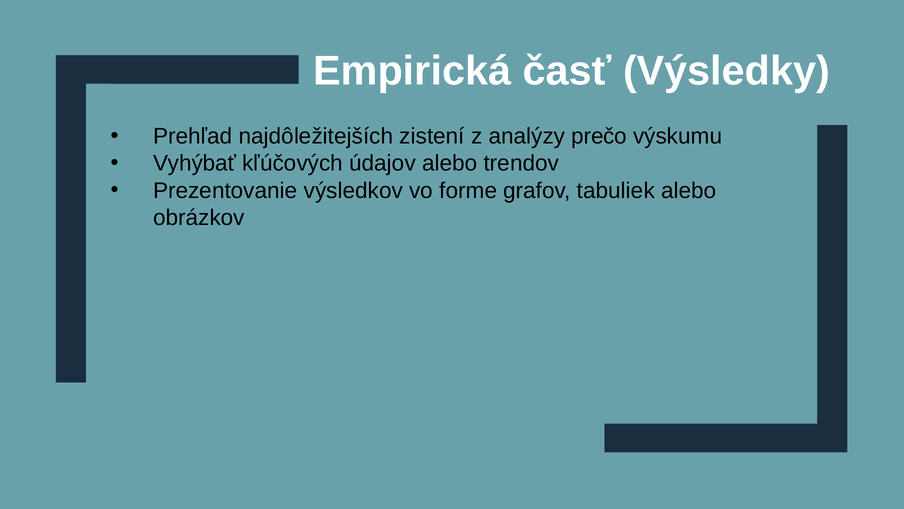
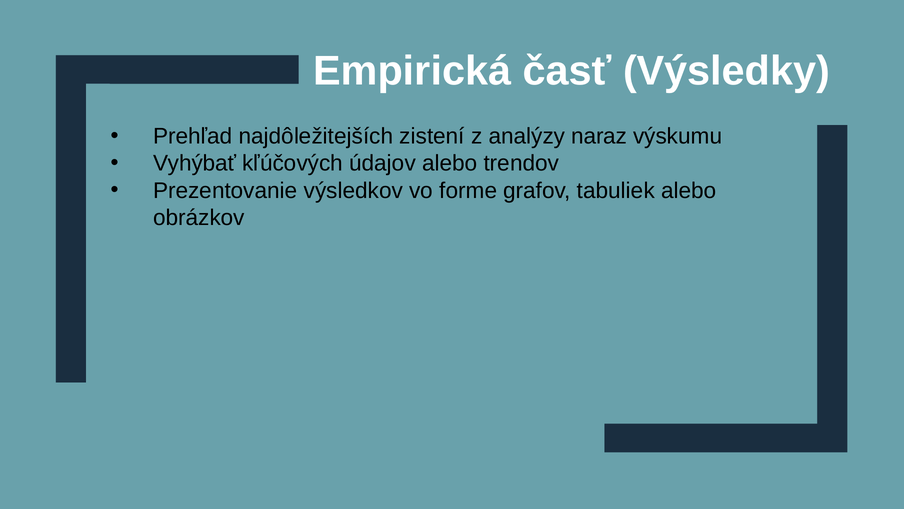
prečo: prečo -> naraz
